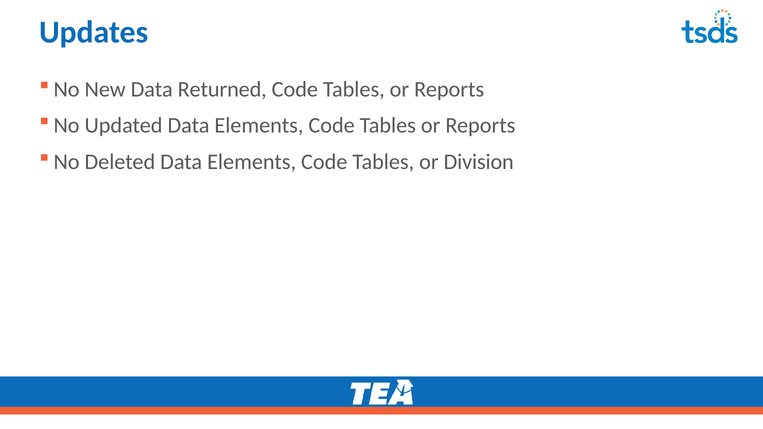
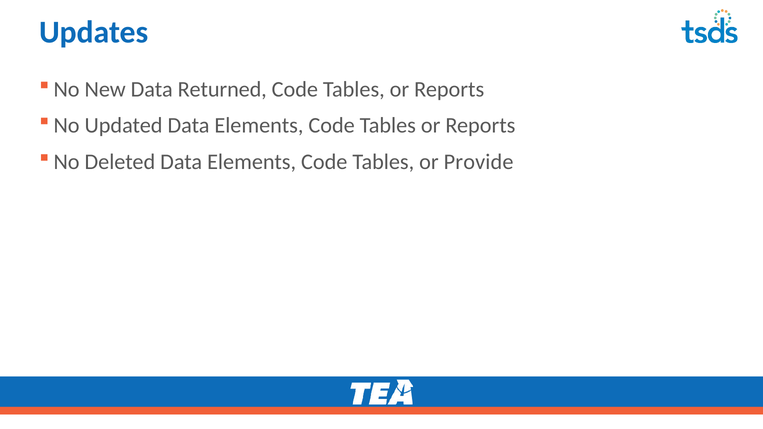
Division: Division -> Provide
